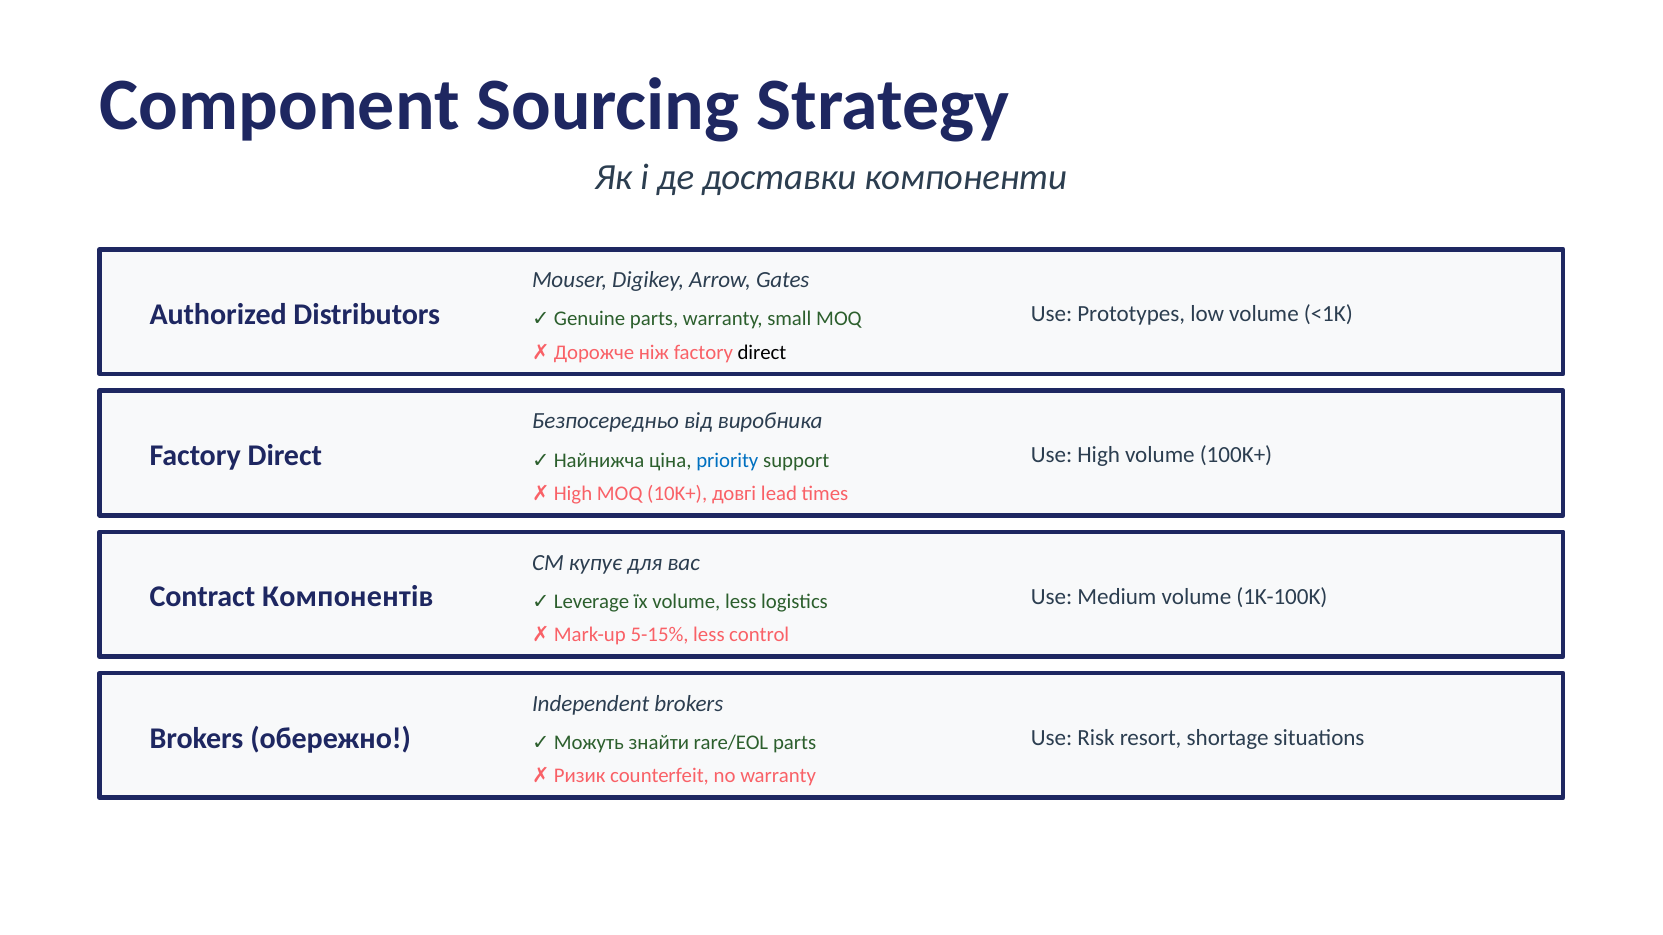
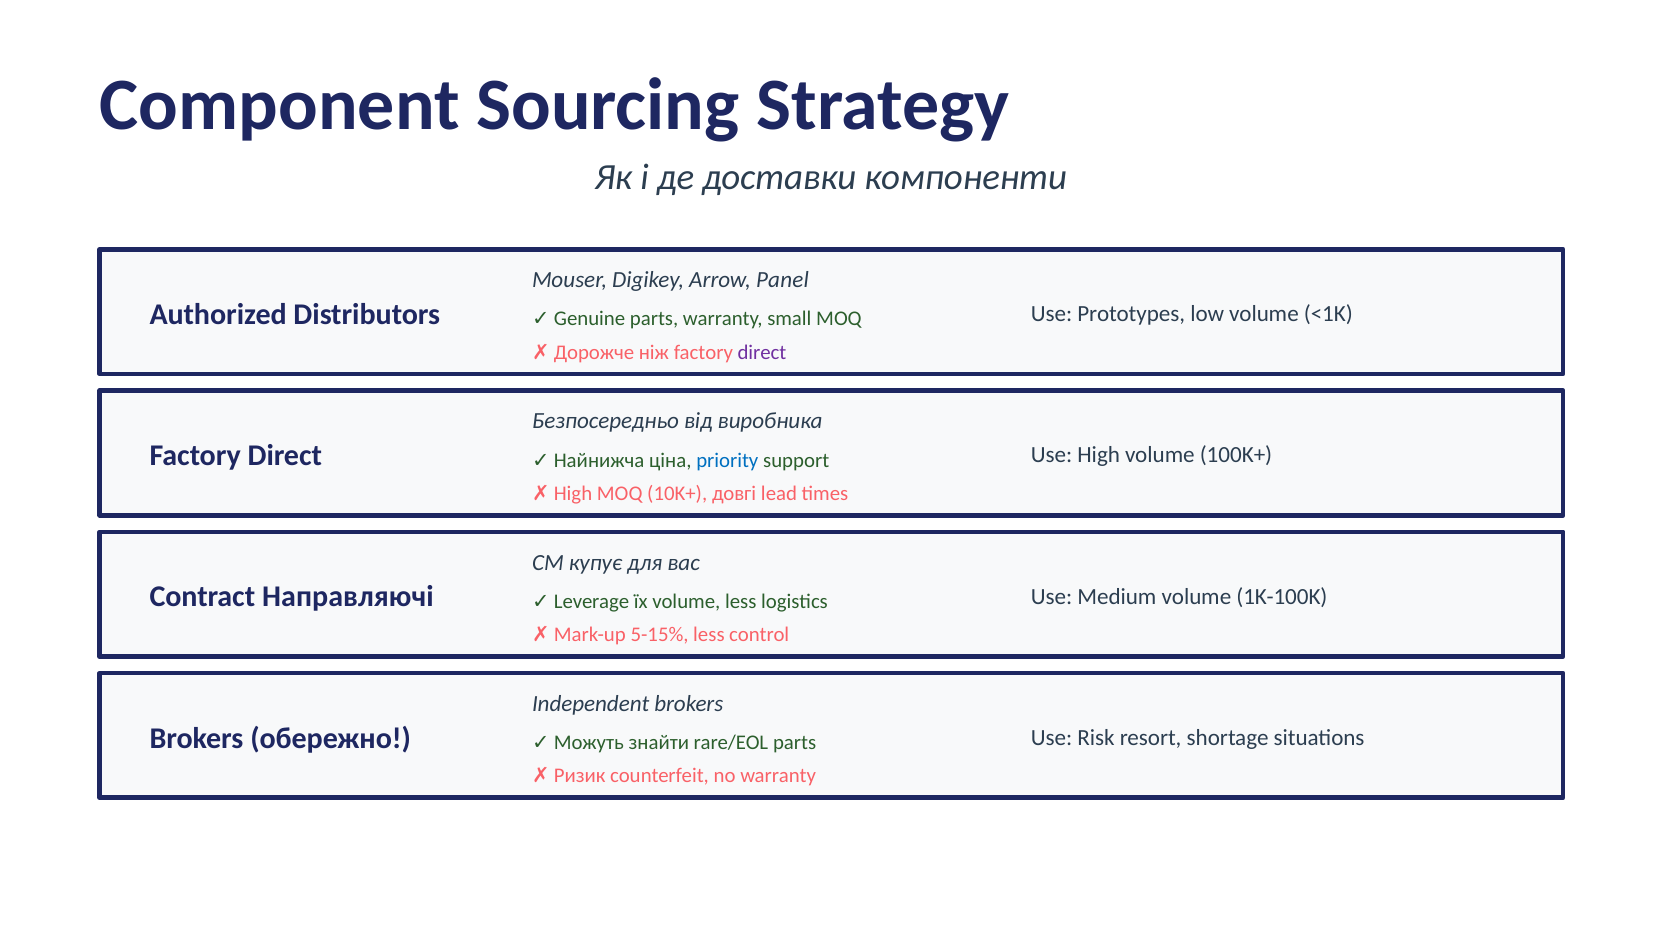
Gates: Gates -> Panel
direct at (762, 352) colour: black -> purple
Компонентів: Компонентів -> Направляючі
